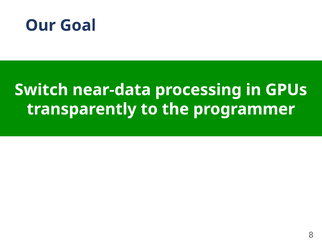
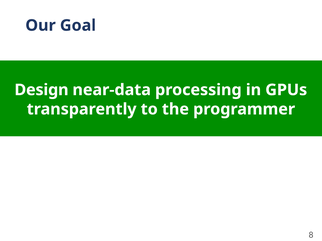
Switch: Switch -> Design
